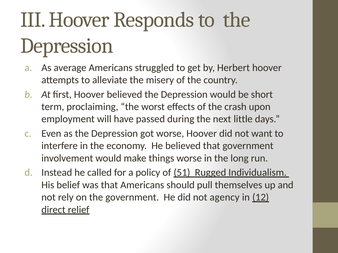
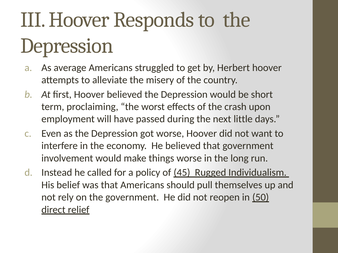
51: 51 -> 45
agency: agency -> reopen
12: 12 -> 50
